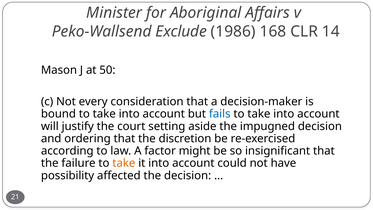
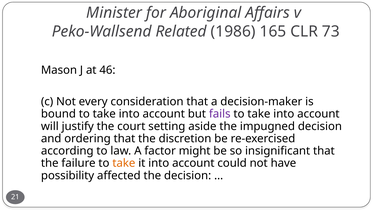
Exclude: Exclude -> Related
168: 168 -> 165
14: 14 -> 73
50: 50 -> 46
fails colour: blue -> purple
